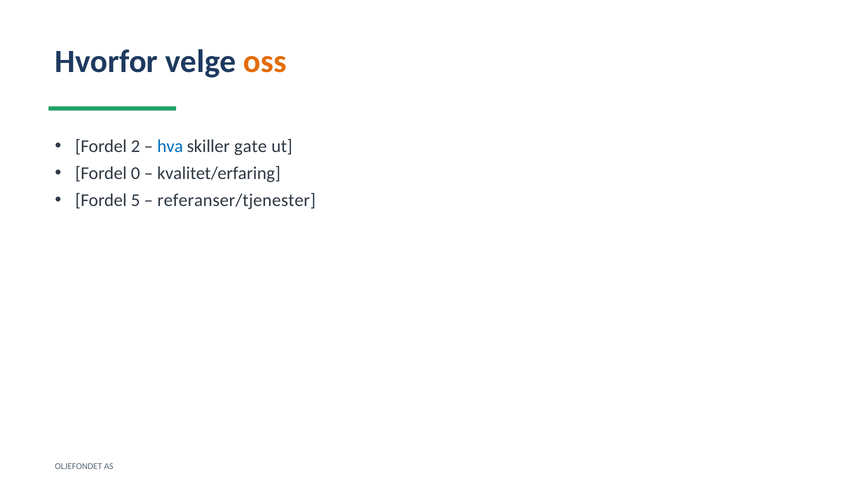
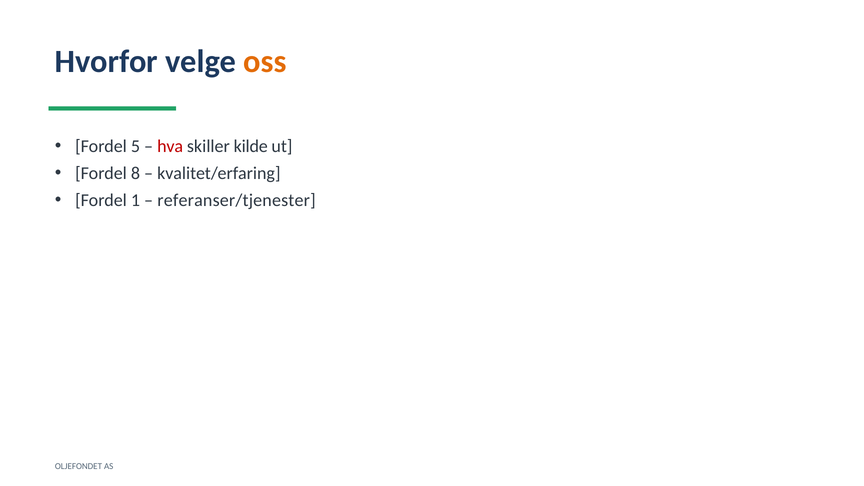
2: 2 -> 5
hva colour: blue -> red
gate: gate -> kilde
0: 0 -> 8
5: 5 -> 1
